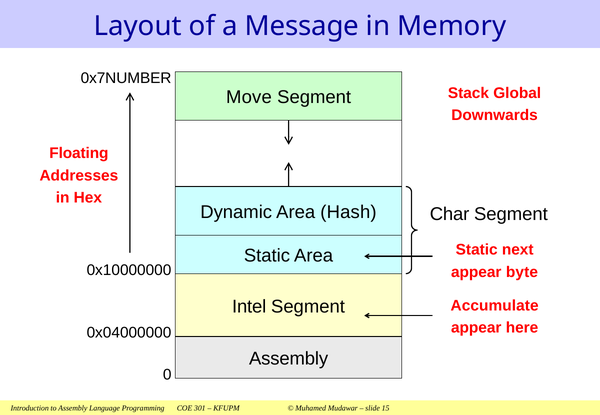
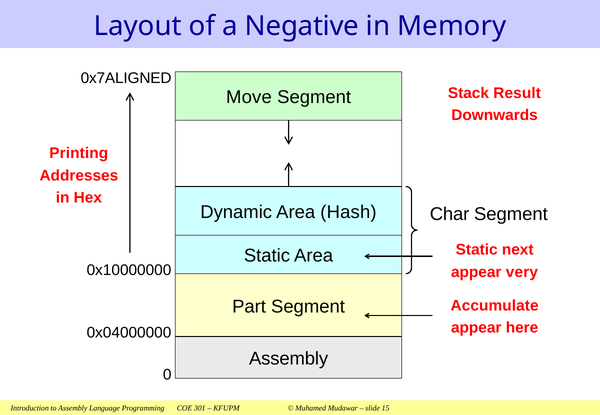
Message: Message -> Negative
0x7NUMBER: 0x7NUMBER -> 0x7ALIGNED
Global: Global -> Result
Floating: Floating -> Printing
byte: byte -> very
Intel: Intel -> Part
